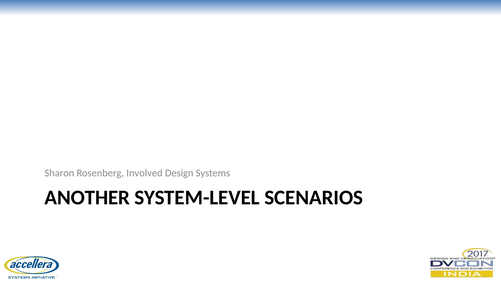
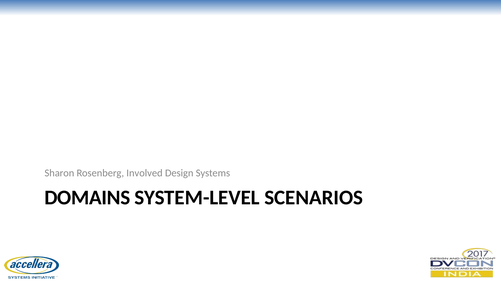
ANOTHER: ANOTHER -> DOMAINS
